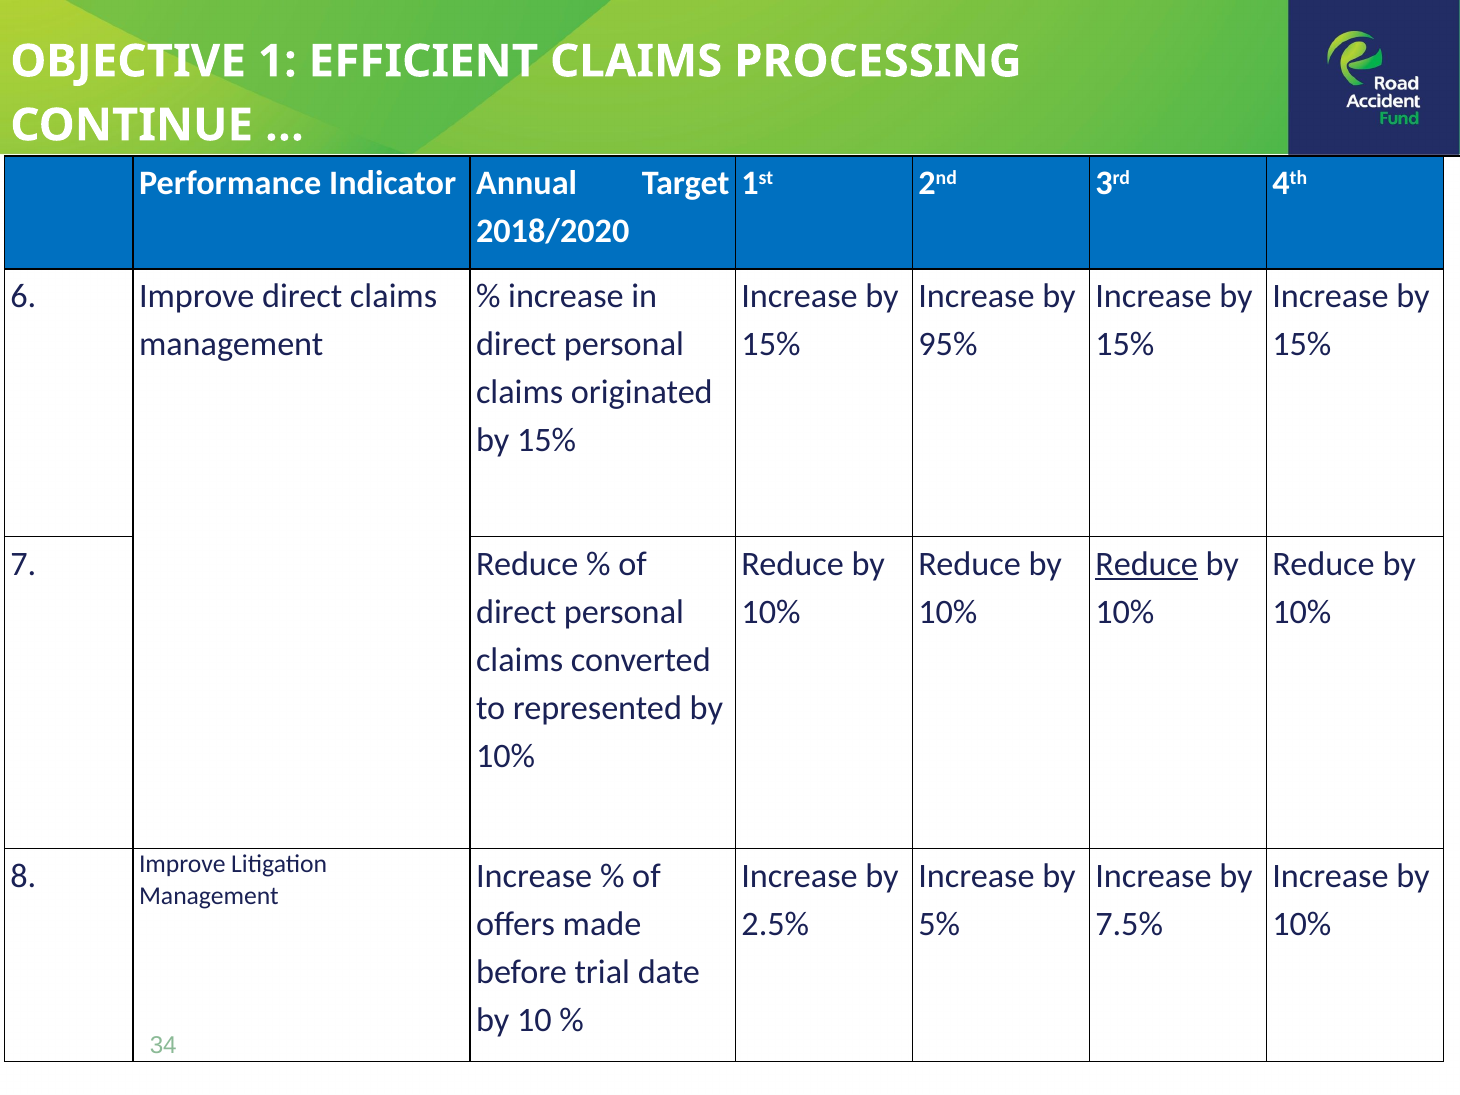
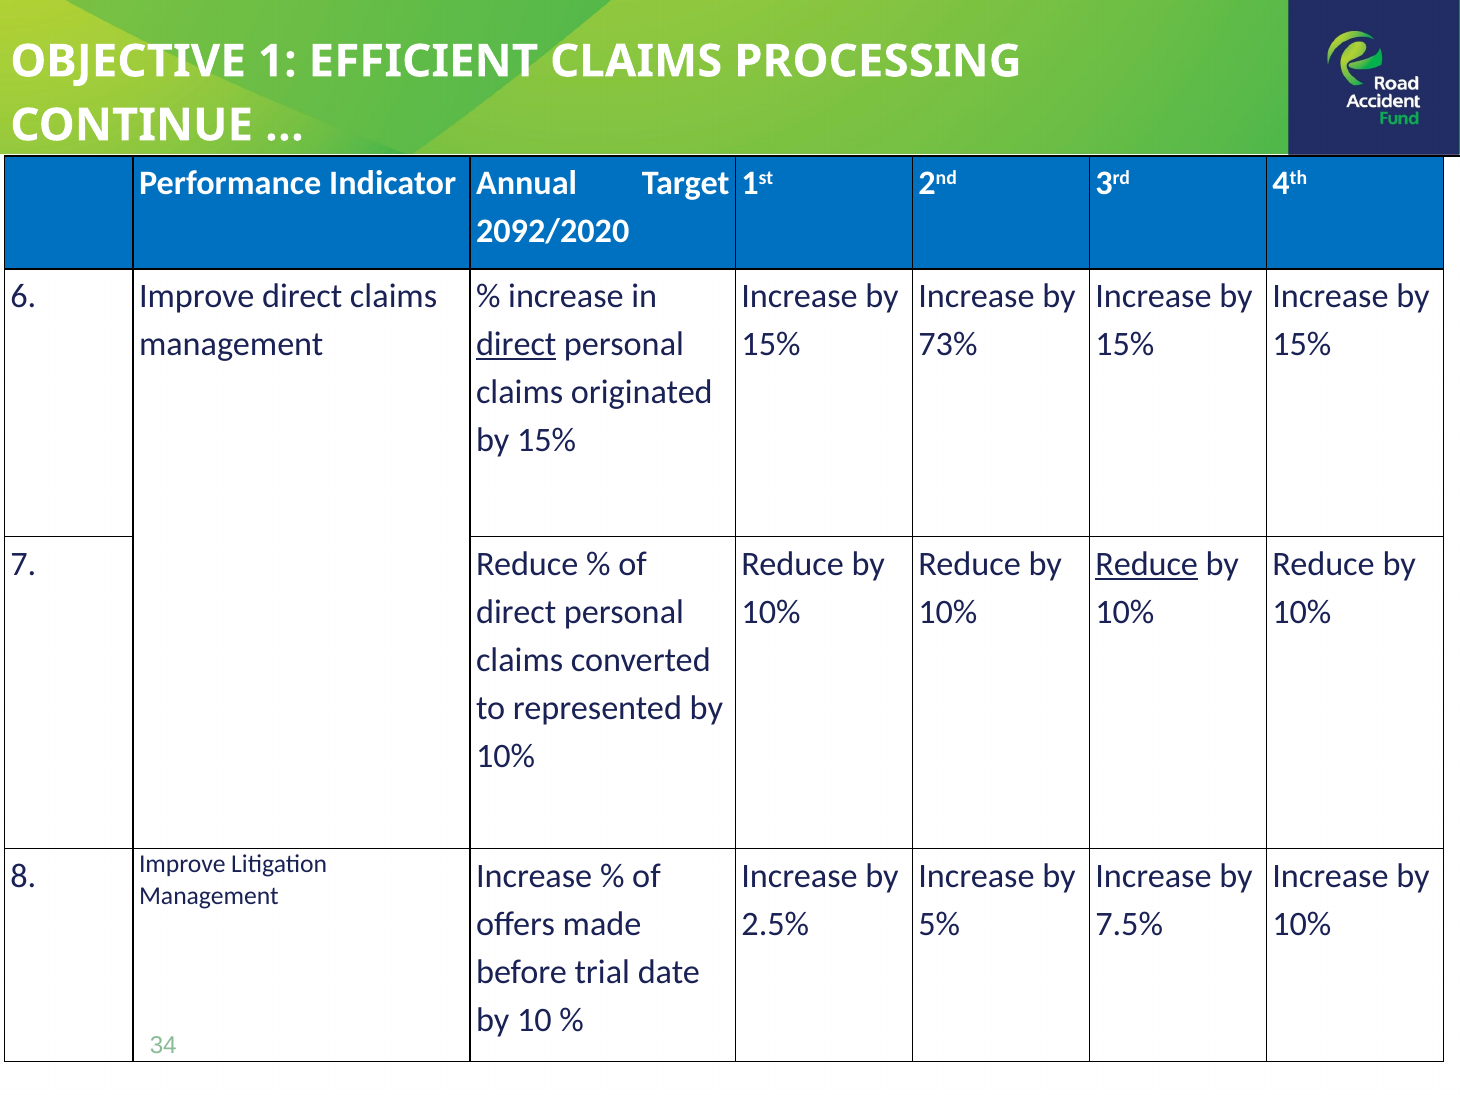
2018/2020: 2018/2020 -> 2092/2020
direct at (516, 344) underline: none -> present
95%: 95% -> 73%
